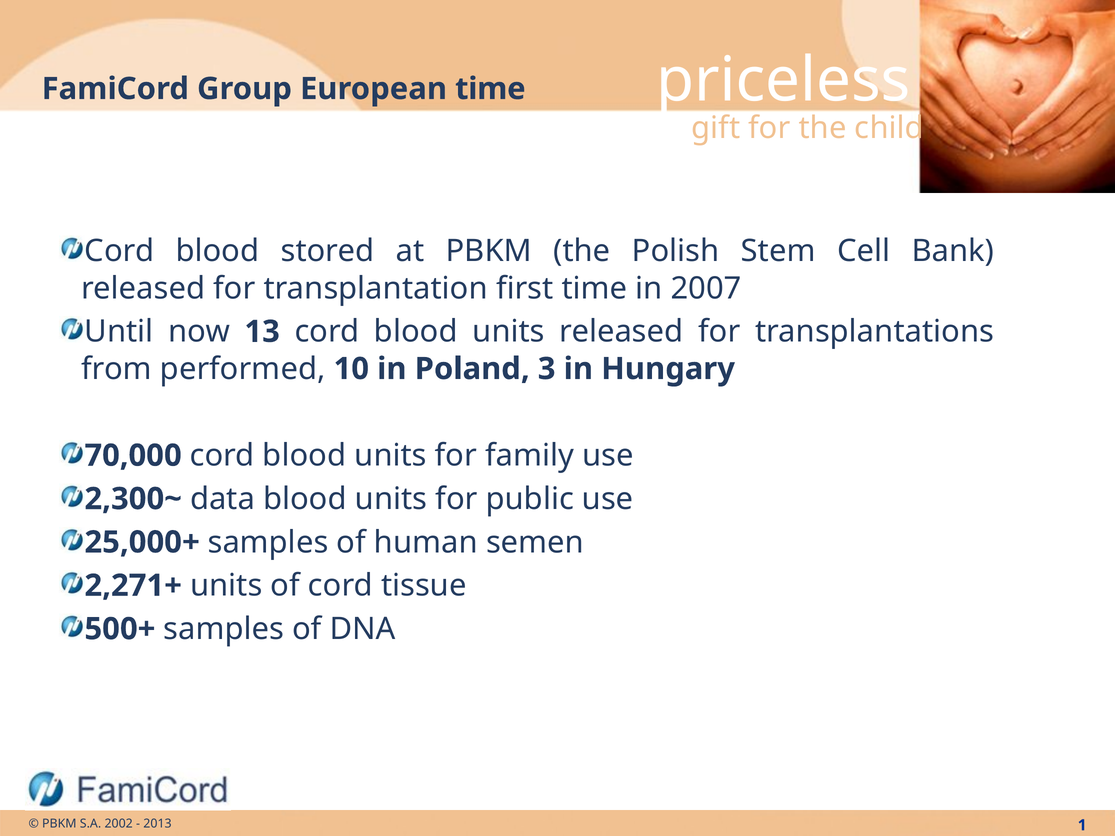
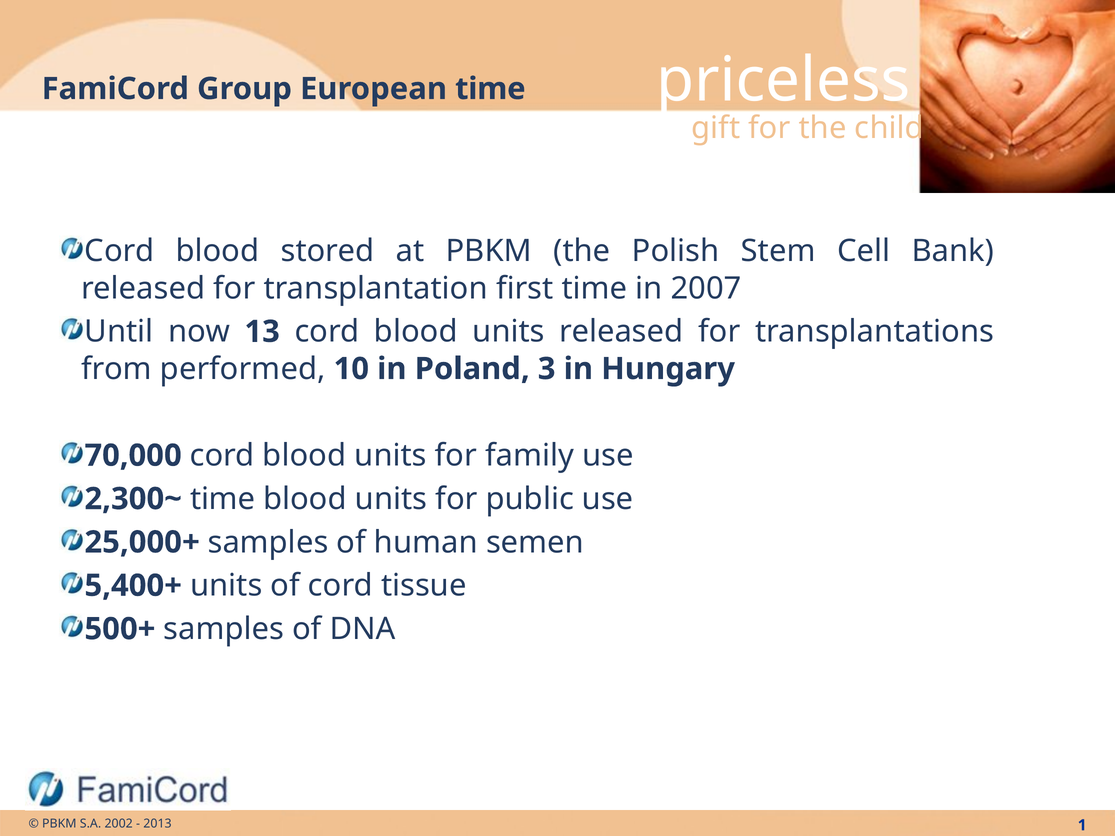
2,300~ data: data -> time
2,271+: 2,271+ -> 5,400+
